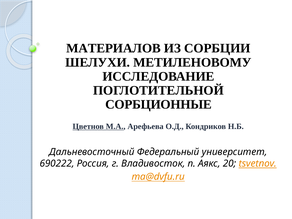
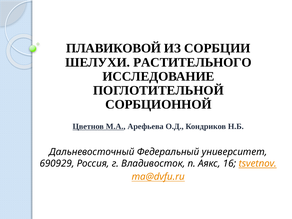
МАТЕРИАЛОВ: МАТЕРИАЛОВ -> ПЛАВИКОВОЙ
МЕТИЛЕНОВОМУ: МЕТИЛЕНОВОМУ -> РАСТИТЕЛЬНОГО
СОРБЦИОННЫЕ: СОРБЦИОННЫЕ -> СОРБЦИОННОЙ
690222: 690222 -> 690929
20: 20 -> 16
